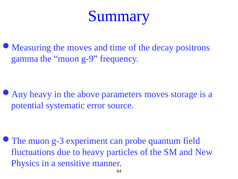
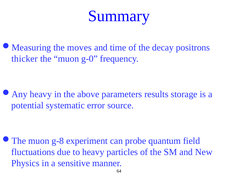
gamma: gamma -> thicker
g-9: g-9 -> g-0
parameters moves: moves -> results
g-3: g-3 -> g-8
